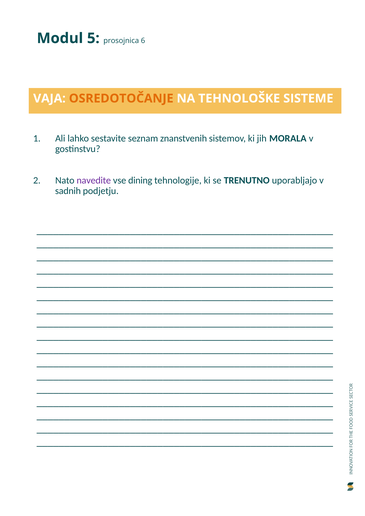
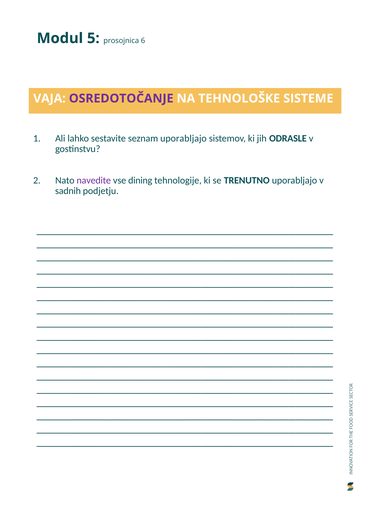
OSREDOTOČANJE colour: orange -> purple
seznam znanstvenih: znanstvenih -> uporabljajo
MORALA: MORALA -> ODRASLE
